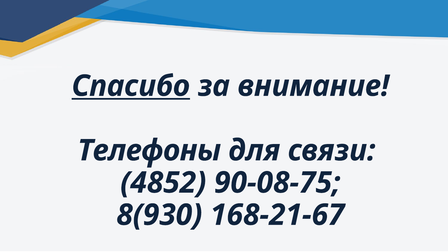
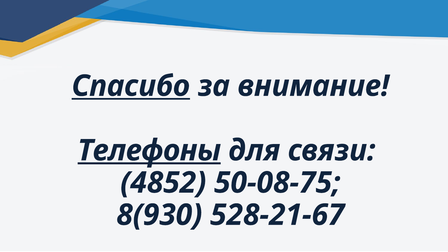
Телефоны underline: none -> present
90-08-75: 90-08-75 -> 50-08-75
168-21-67: 168-21-67 -> 528-21-67
